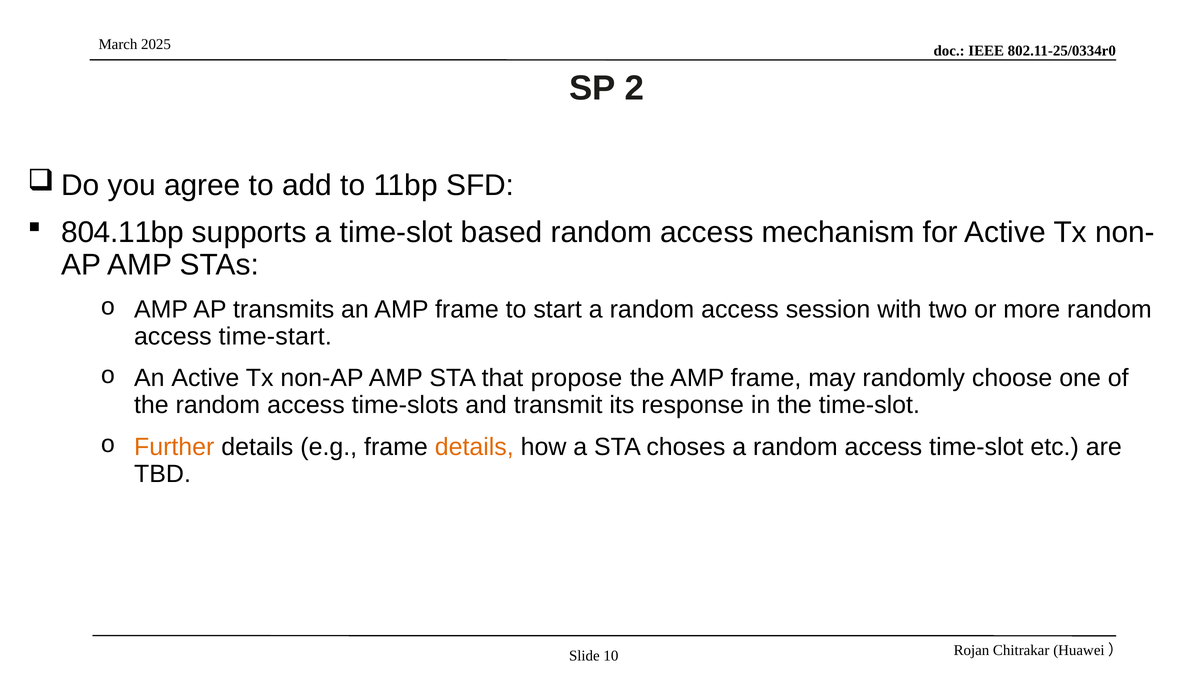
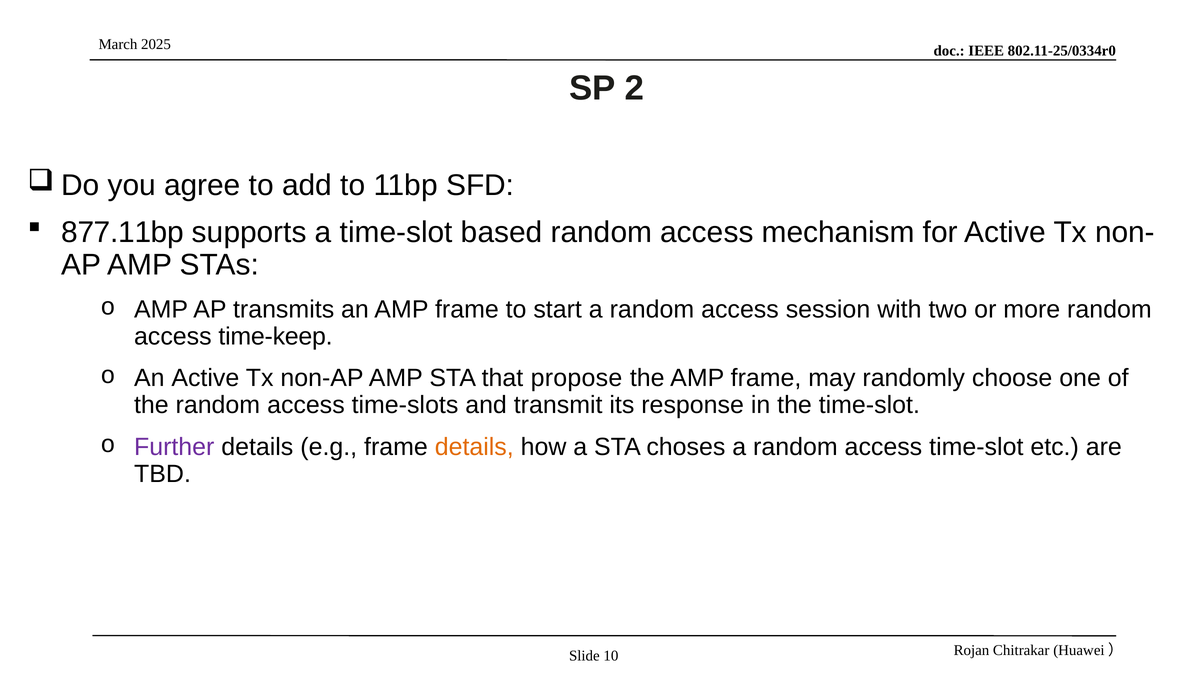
804.11bp: 804.11bp -> 877.11bp
time-start: time-start -> time-keep
Further colour: orange -> purple
